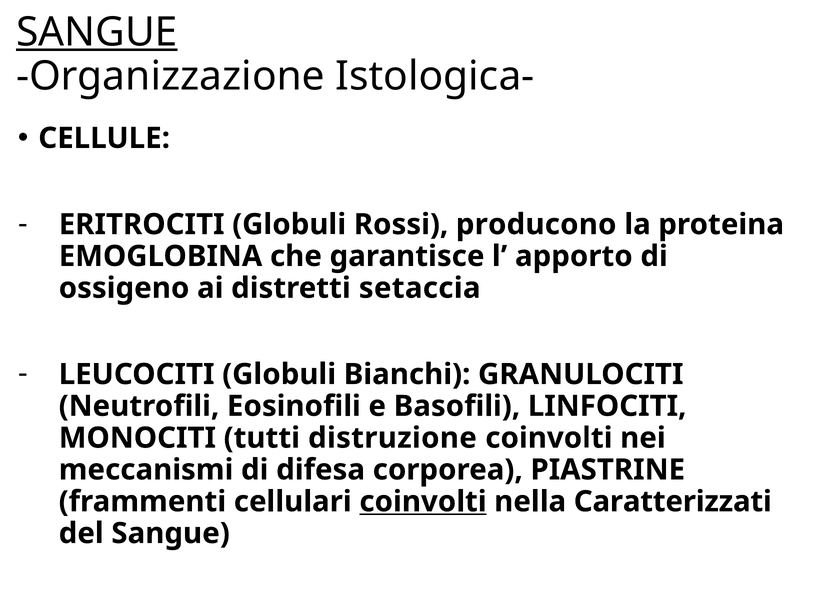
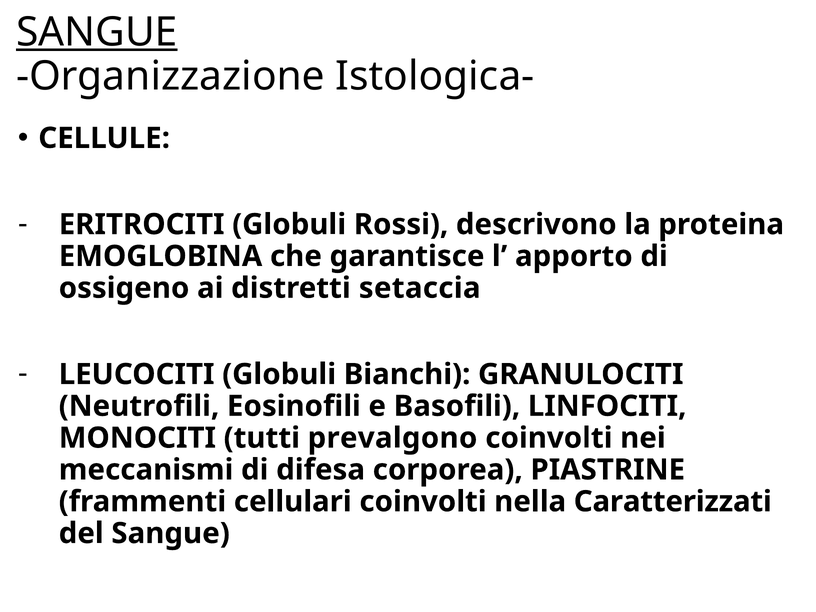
producono: producono -> descrivono
distruzione: distruzione -> prevalgono
coinvolti at (423, 502) underline: present -> none
